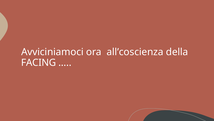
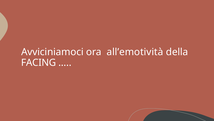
all’coscienza: all’coscienza -> all’emotività
